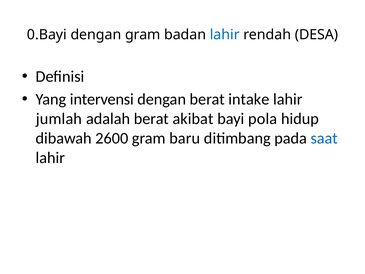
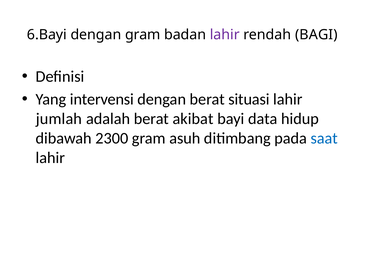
0.Bayi: 0.Bayi -> 6.Bayi
lahir at (225, 35) colour: blue -> purple
DESA: DESA -> BAGI
intake: intake -> situasi
pola: pola -> data
2600: 2600 -> 2300
baru: baru -> asuh
